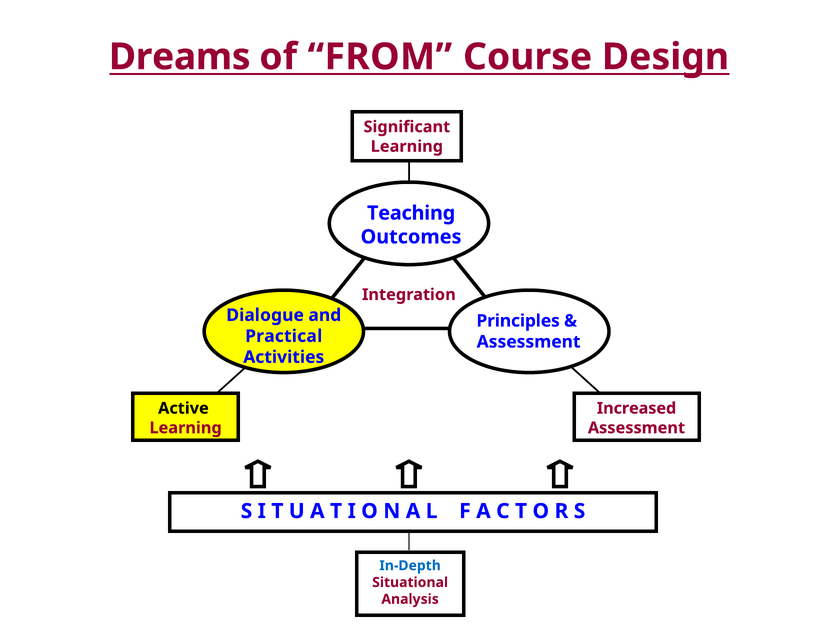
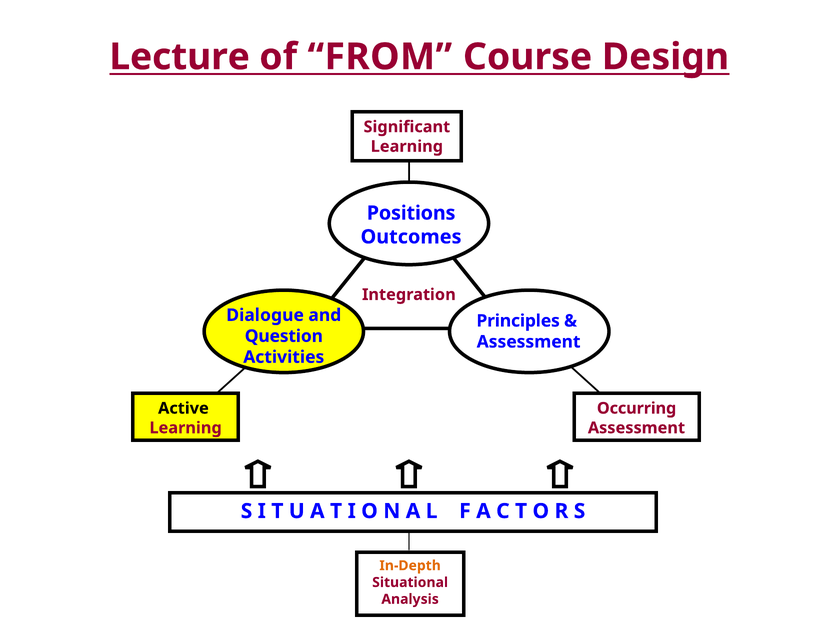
Dreams: Dreams -> Lecture
Teaching: Teaching -> Positions
Practical: Practical -> Question
Increased: Increased -> Occurring
In-Depth colour: blue -> orange
